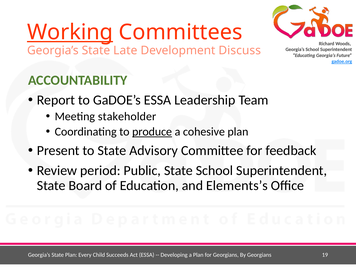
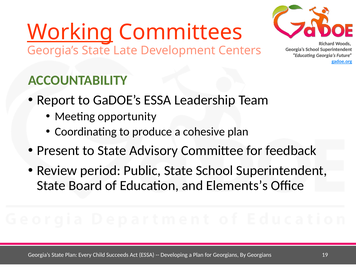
Discuss: Discuss -> Centers
stakeholder: stakeholder -> opportunity
produce underline: present -> none
